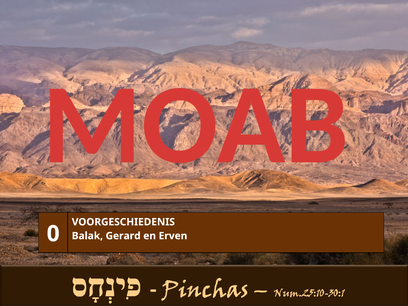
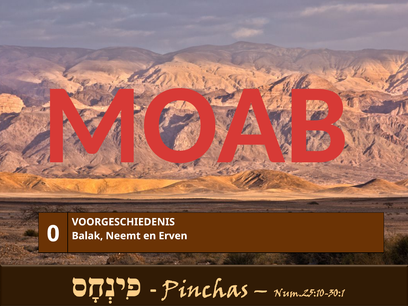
Gerard: Gerard -> Neemt
